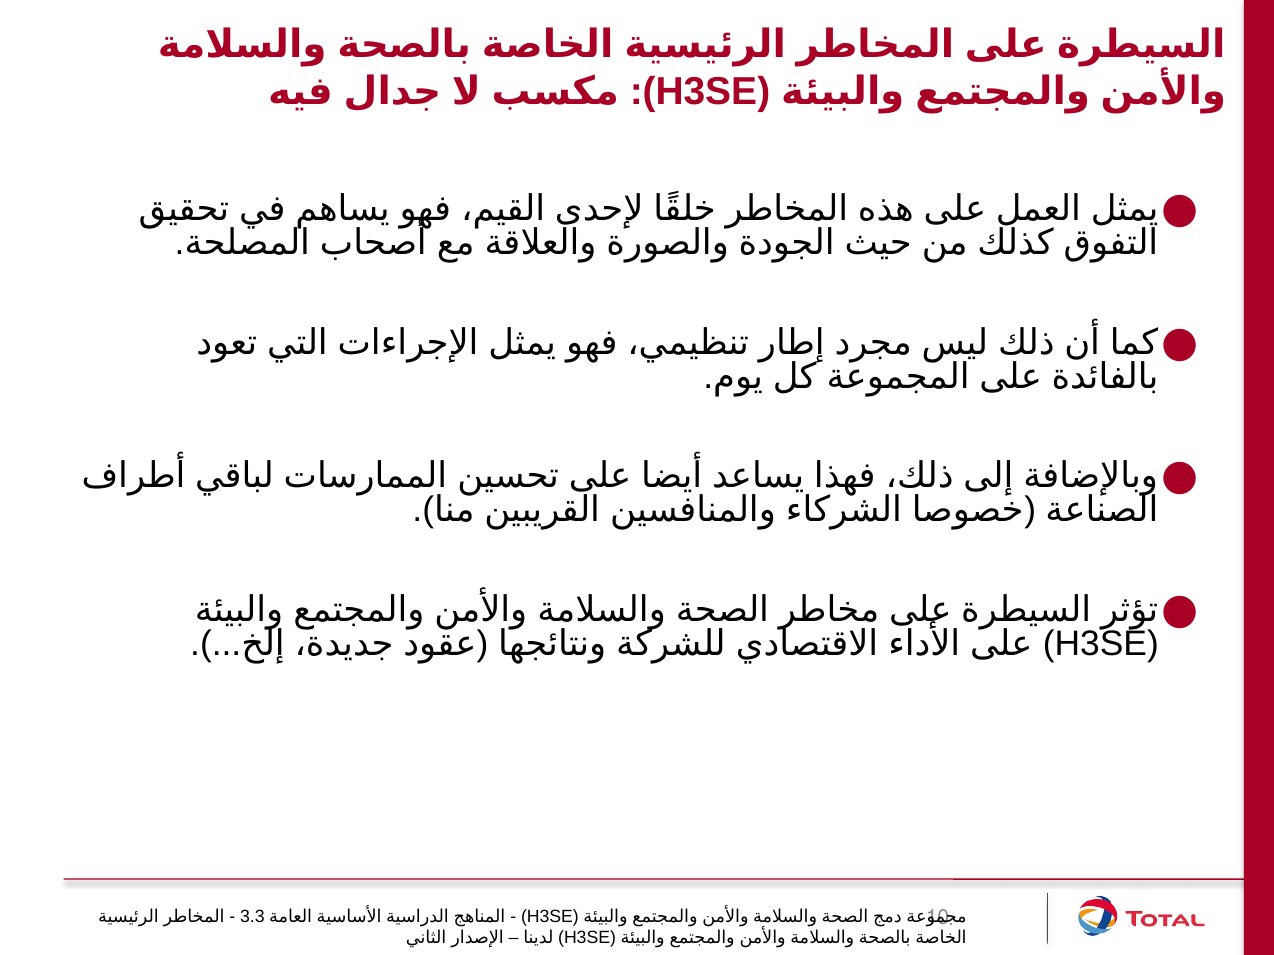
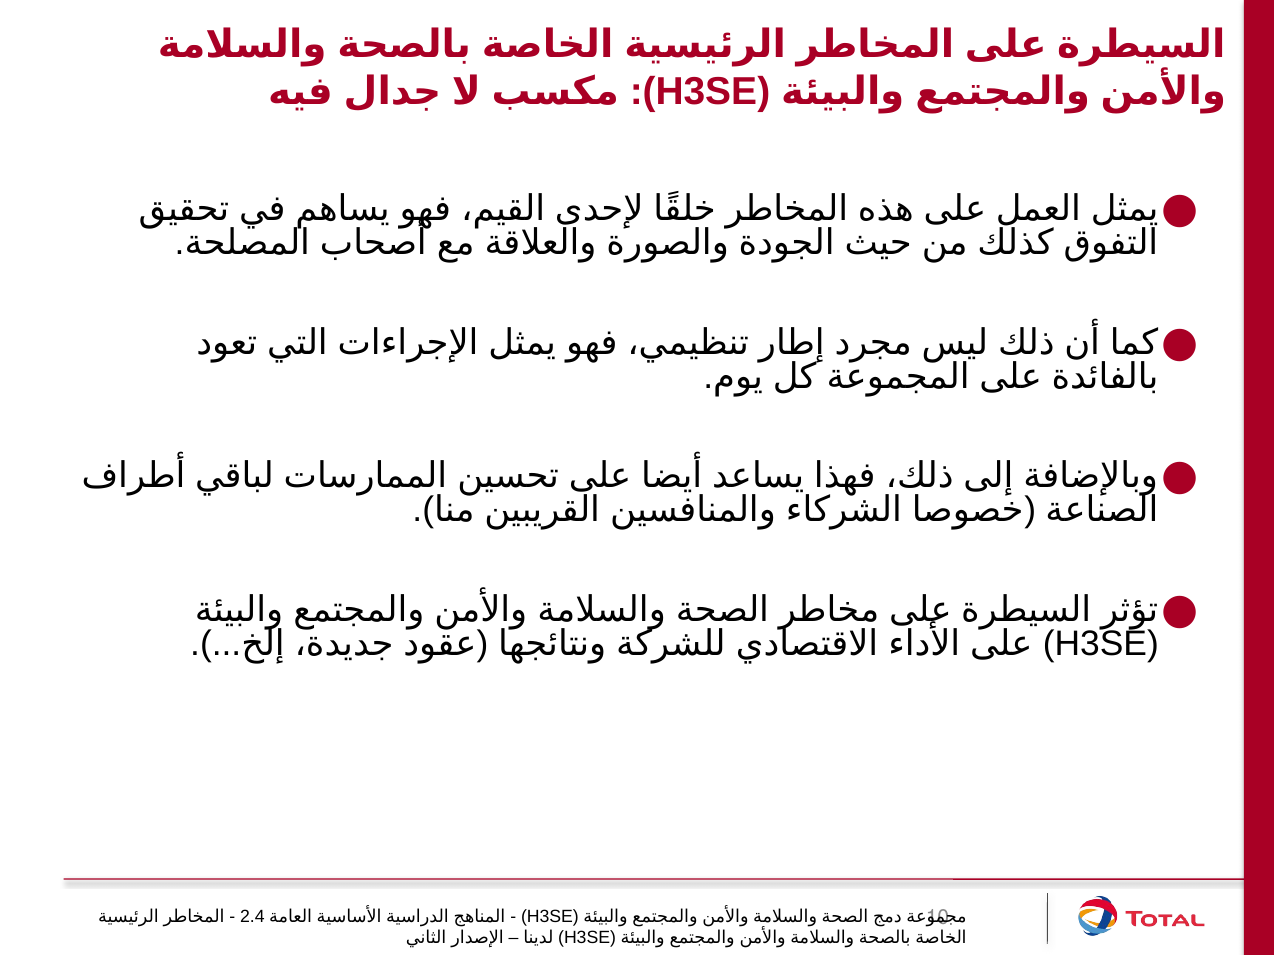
3.3: 3.3 -> 2.4
